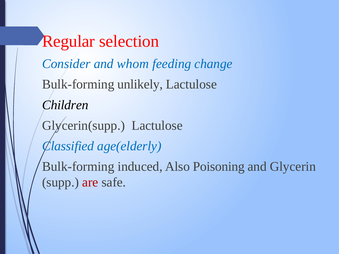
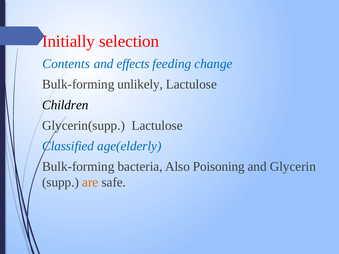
Regular: Regular -> Initially
Consider: Consider -> Contents
whom: whom -> effects
induced: induced -> bacteria
are colour: red -> orange
